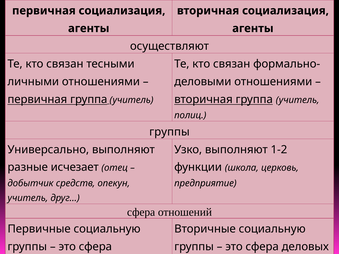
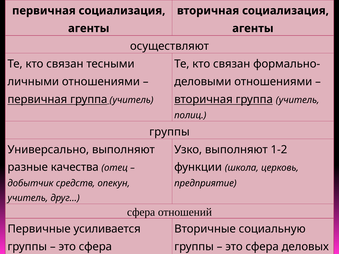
исчезает: исчезает -> качества
Первичные социальную: социальную -> усиливается
